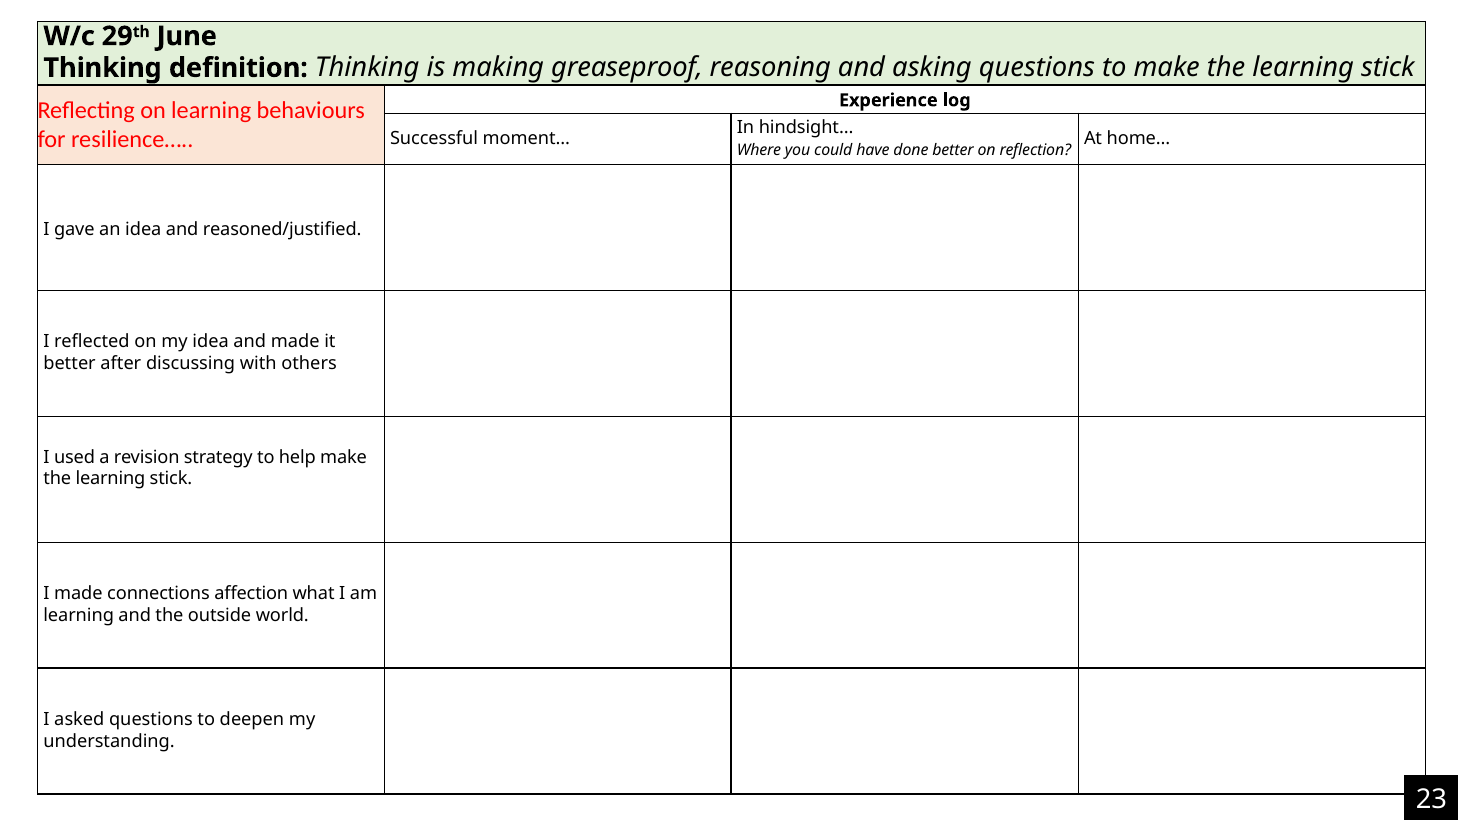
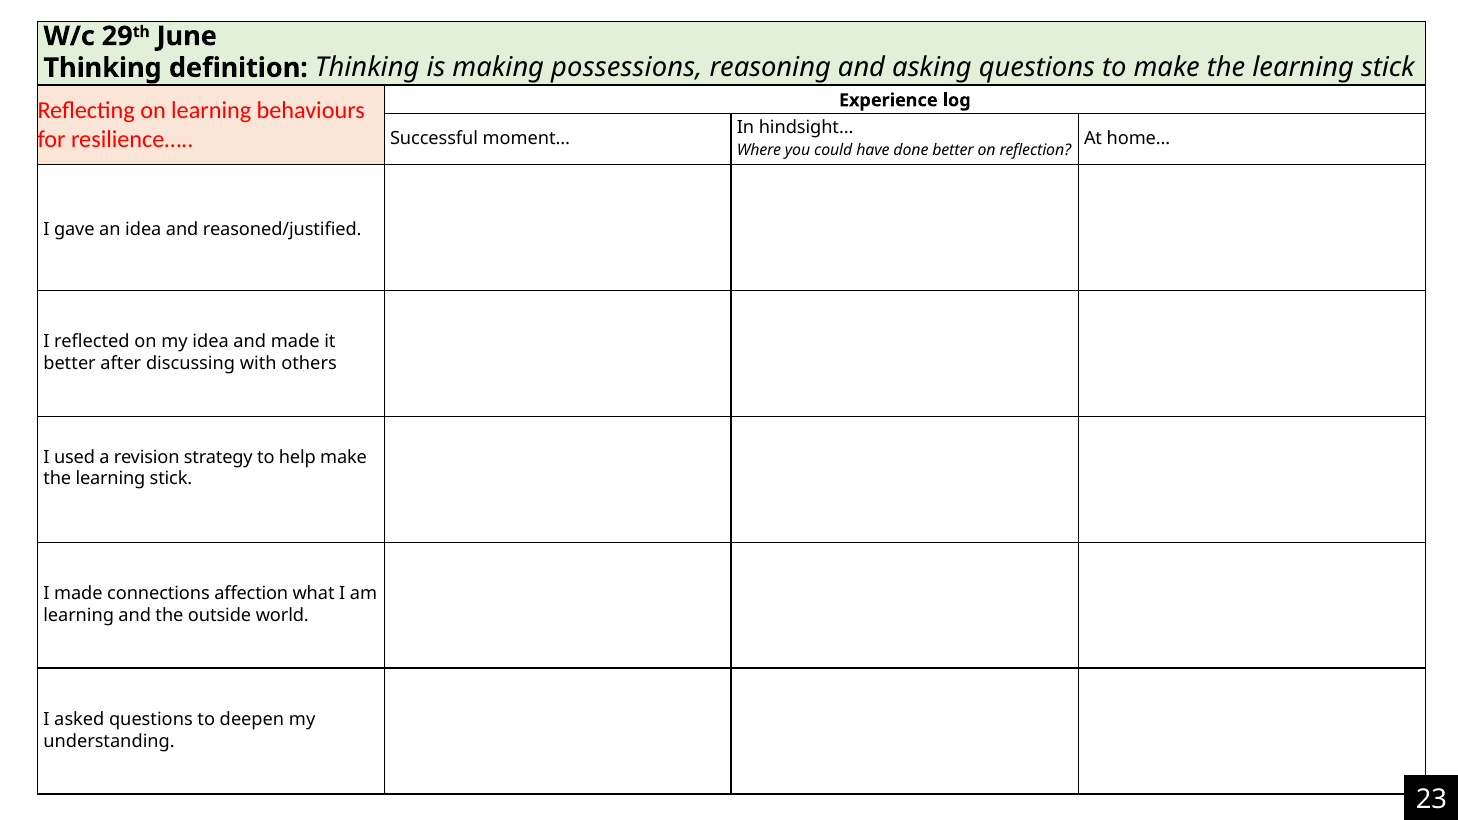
greaseproof: greaseproof -> possessions
